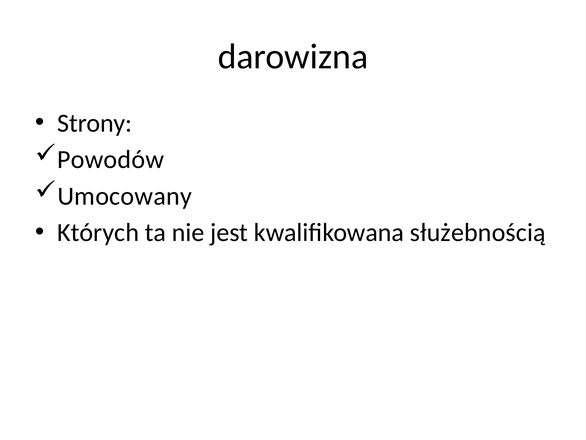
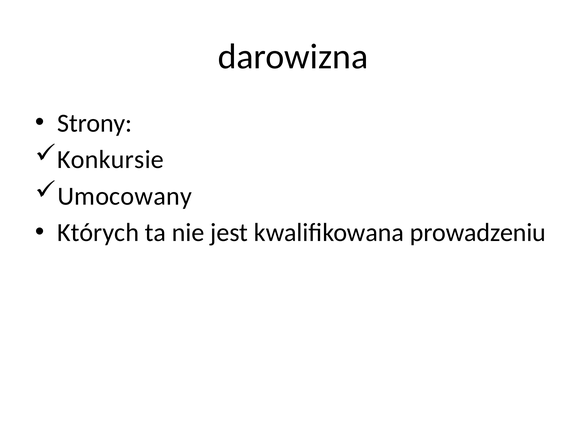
Powodów: Powodów -> Konkursie
służebnością: służebnością -> prowadzeniu
